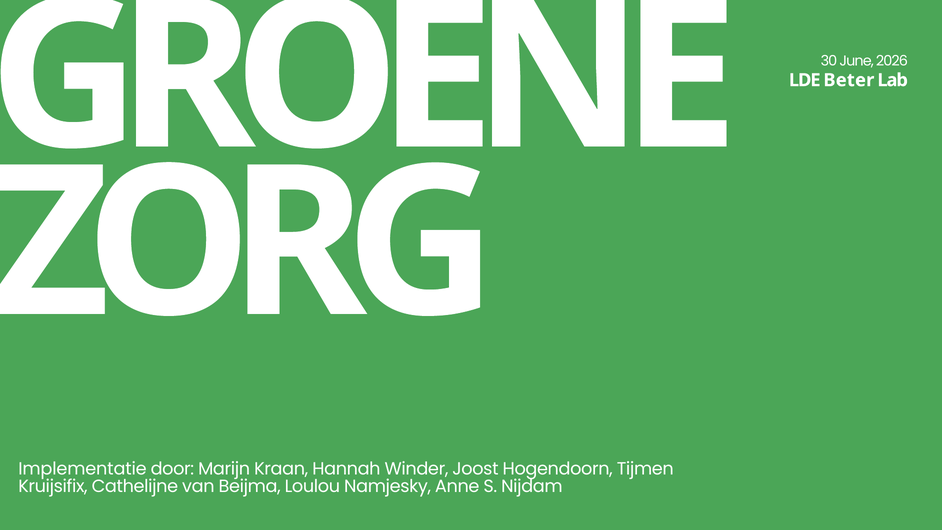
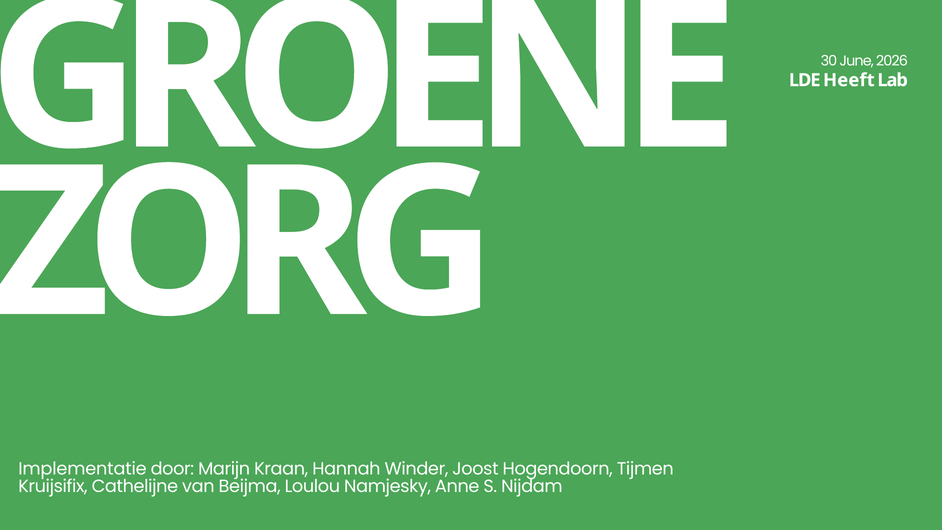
Beter: Beter -> Heeft
